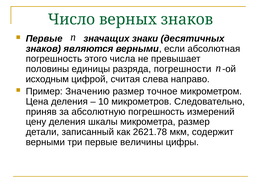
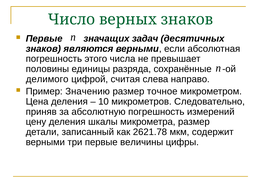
знаки: знаки -> задач
погрешности: погрешности -> сохранённые
исходным: исходным -> делимого
